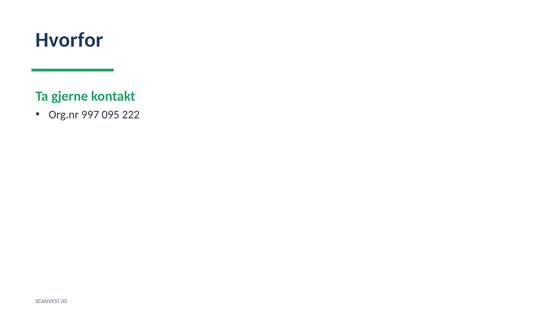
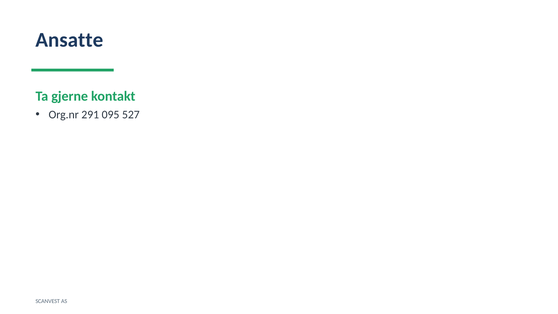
Hvorfor: Hvorfor -> Ansatte
997: 997 -> 291
222: 222 -> 527
